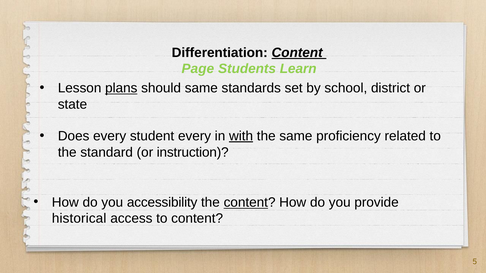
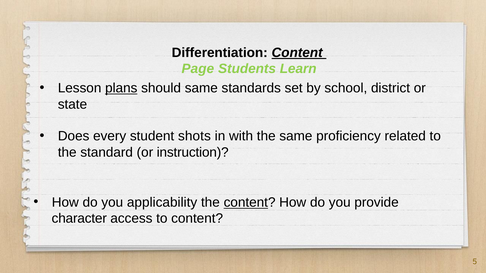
student every: every -> shots
with underline: present -> none
accessibility: accessibility -> applicability
historical: historical -> character
